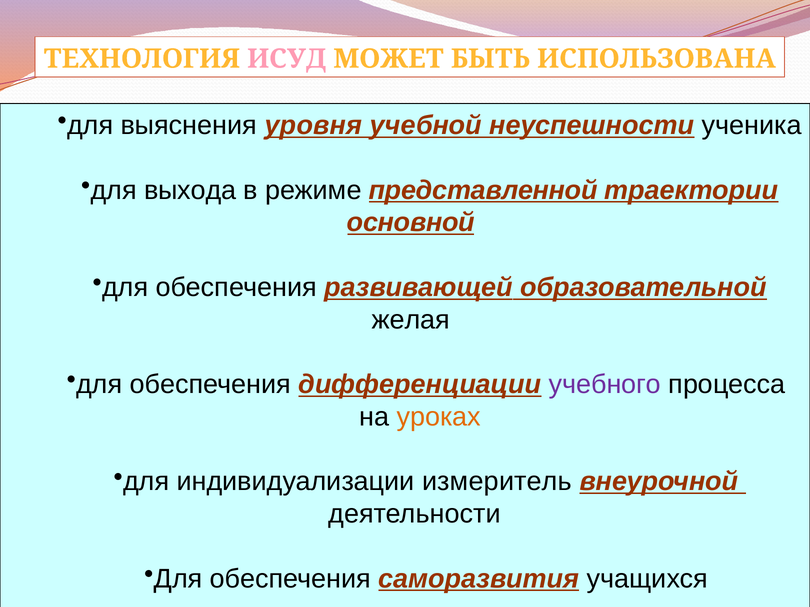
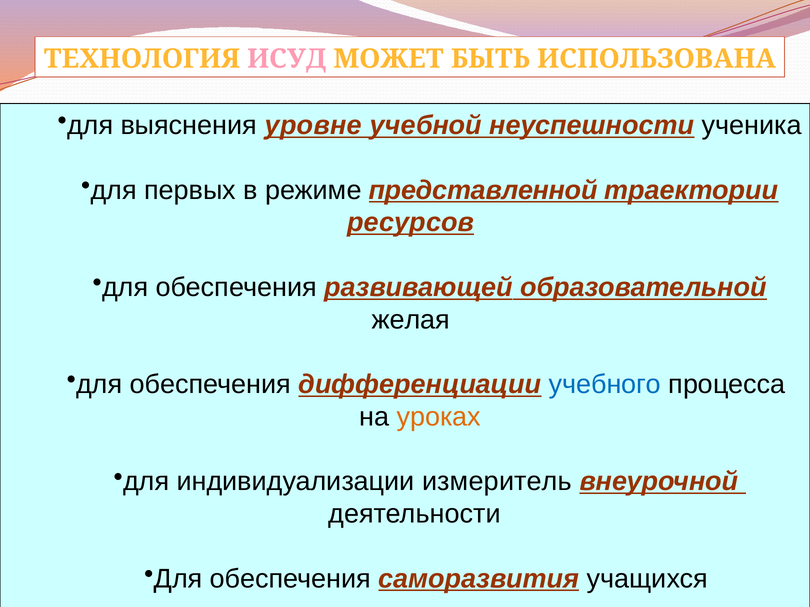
уровня: уровня -> уровне
выхода: выхода -> первых
основной: основной -> ресурсов
учебного colour: purple -> blue
